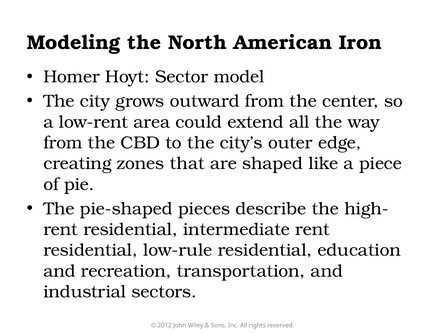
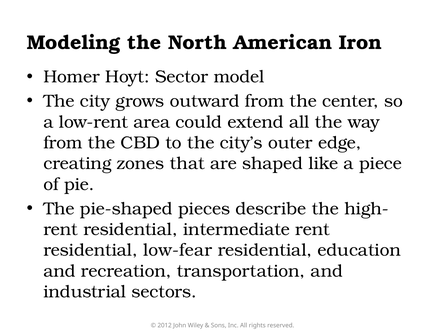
low-rule: low-rule -> low-fear
